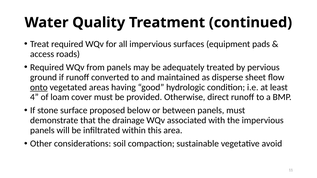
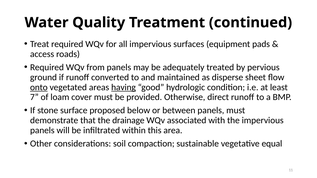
having underline: none -> present
4: 4 -> 7
avoid: avoid -> equal
